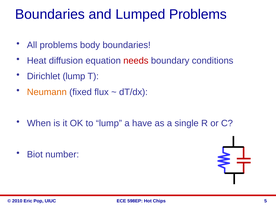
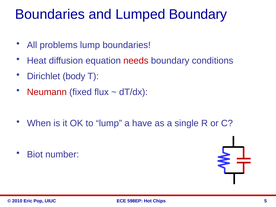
Lumped Problems: Problems -> Boundary
problems body: body -> lump
Dirichlet lump: lump -> body
Neumann colour: orange -> red
